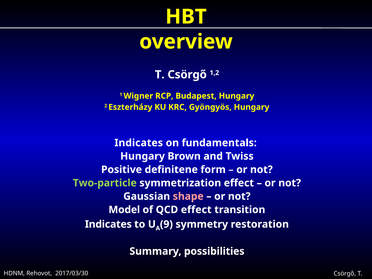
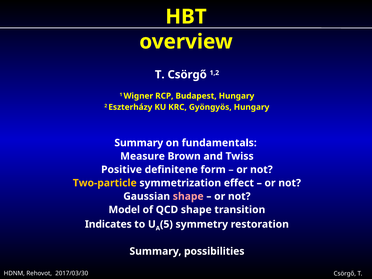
Indicates at (139, 143): Indicates -> Summary
Hungary at (143, 156): Hungary -> Measure
Two-particle colour: light green -> yellow
QCD effect: effect -> shape
9: 9 -> 5
